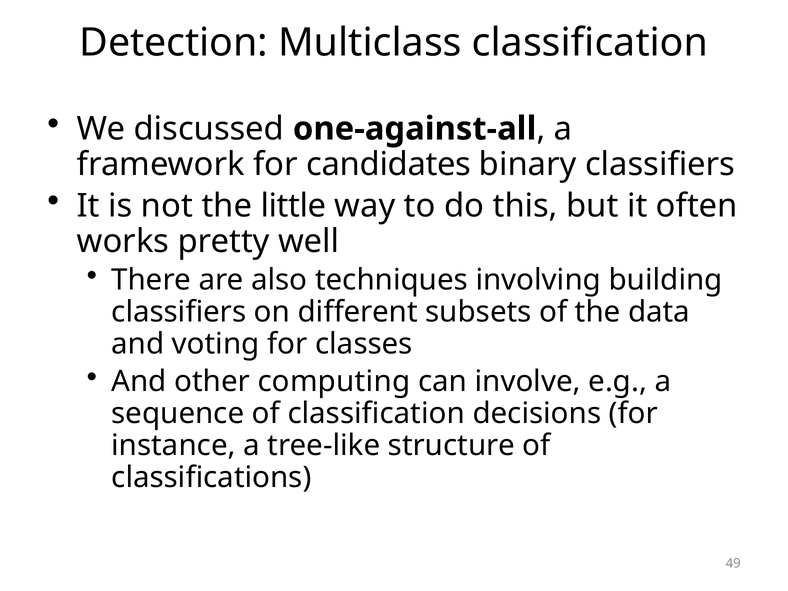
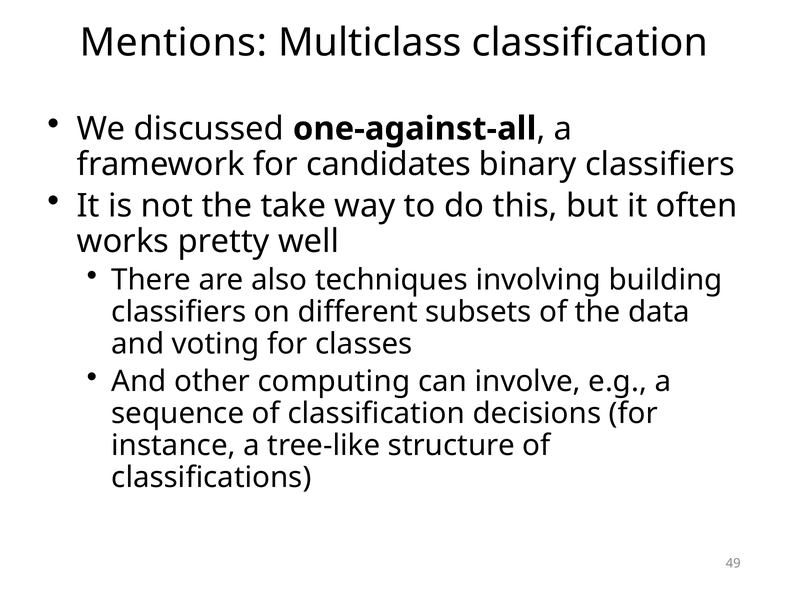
Detection: Detection -> Mentions
little: little -> take
